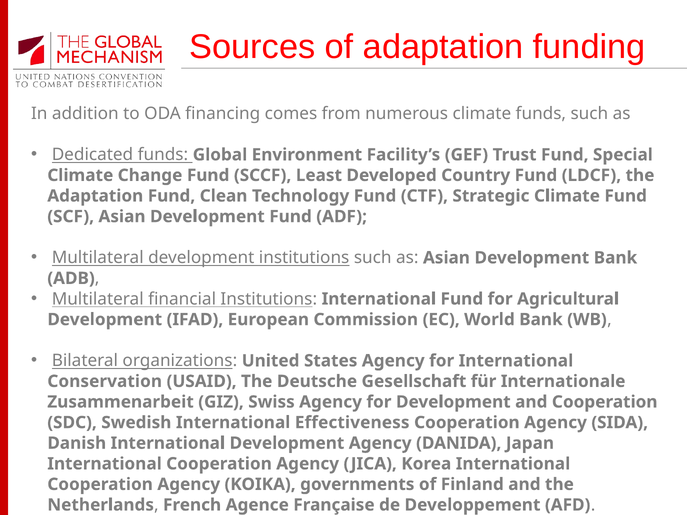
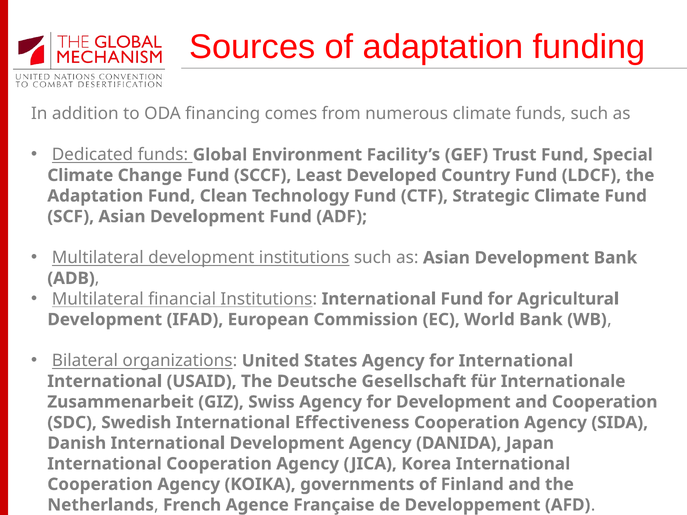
Conservation at (105, 382): Conservation -> International
